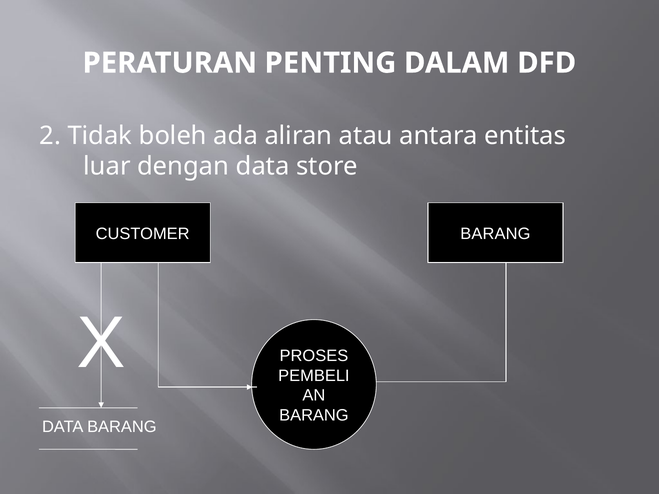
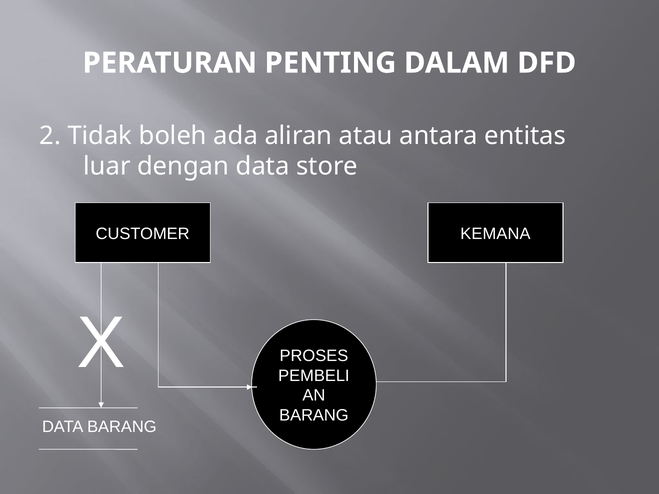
CUSTOMER BARANG: BARANG -> KEMANA
